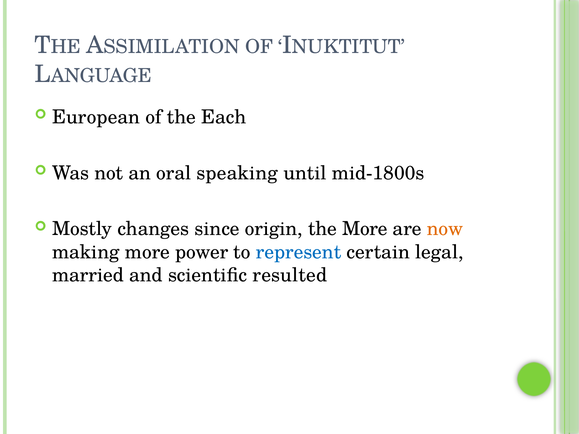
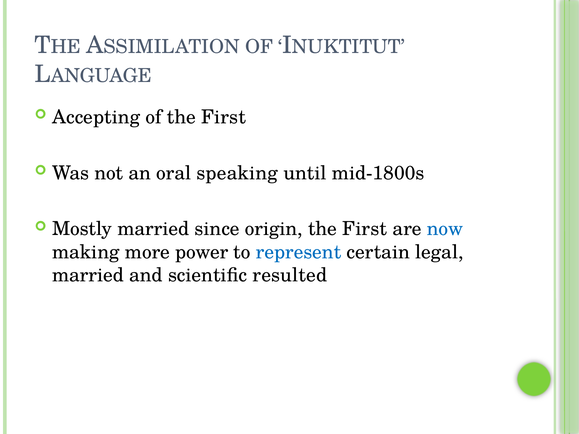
European: European -> Accepting
of the Each: Each -> First
Mostly changes: changes -> married
origin the More: More -> First
now colour: orange -> blue
